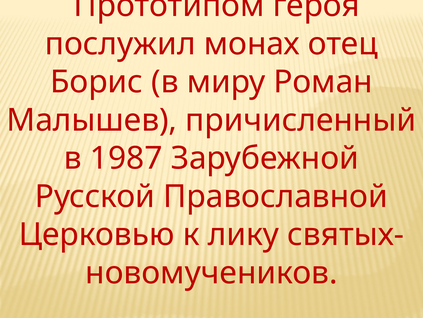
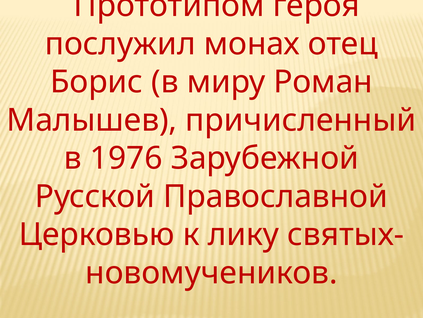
1987: 1987 -> 1976
